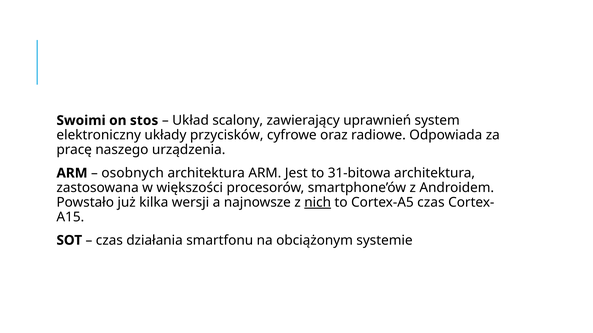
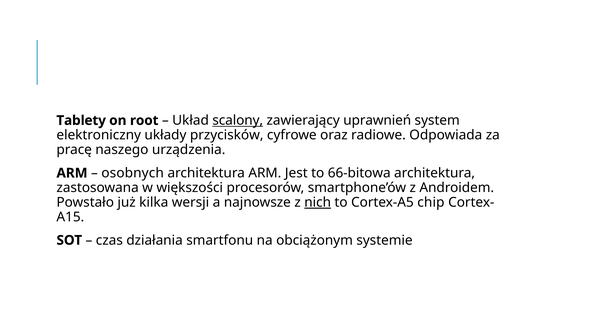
Swoimi: Swoimi -> Tablety
stos: stos -> root
scalony underline: none -> present
31-bitowa: 31-bitowa -> 66-bitowa
Cortex-A5 czas: czas -> chip
